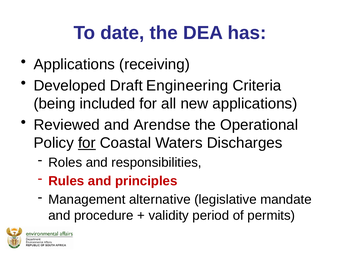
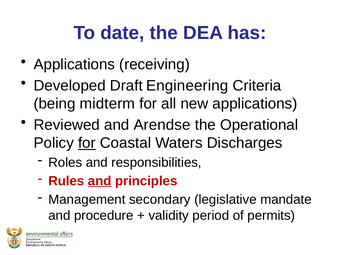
included: included -> midterm
and at (100, 181) underline: none -> present
alternative: alternative -> secondary
